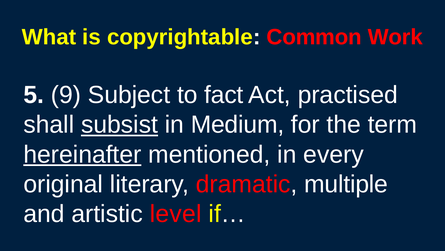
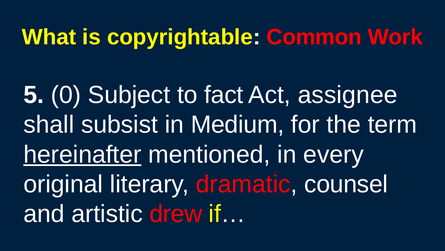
9: 9 -> 0
practised: practised -> assignee
subsist underline: present -> none
multiple: multiple -> counsel
level: level -> drew
